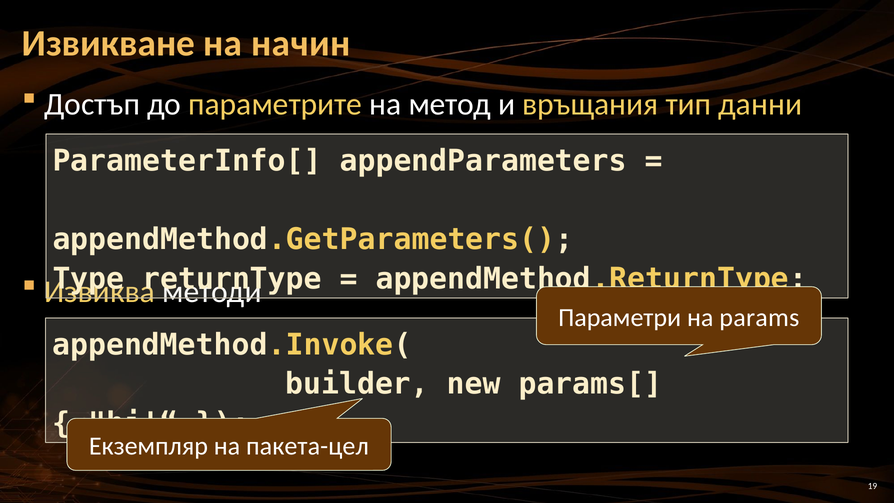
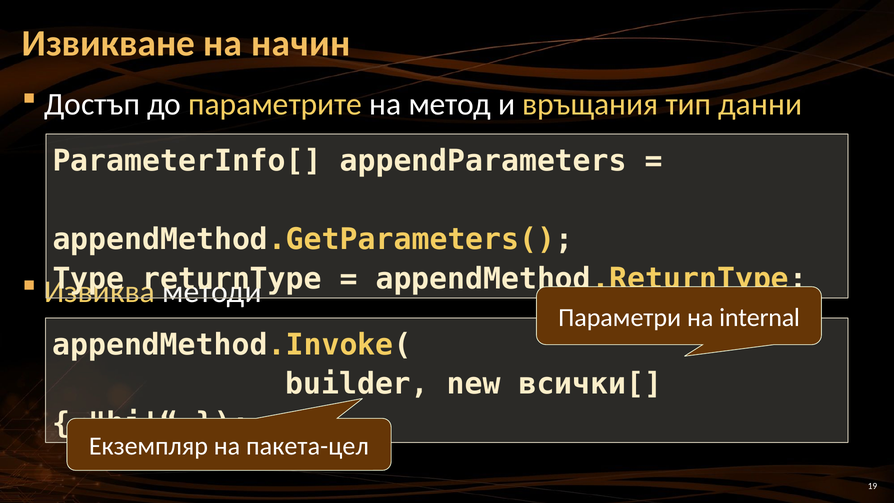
params: params -> internal
params[: params[ -> всички[
